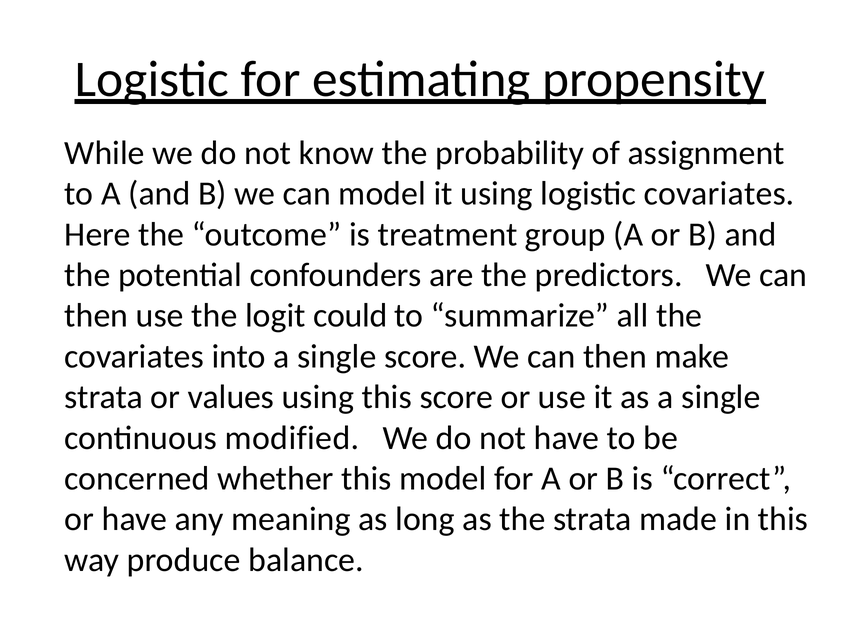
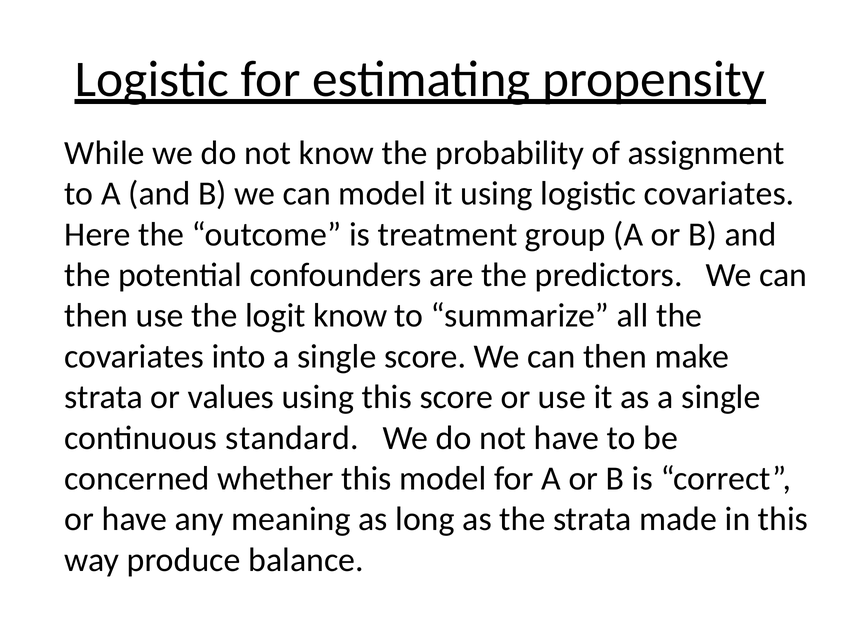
logit could: could -> know
modified: modified -> standard
